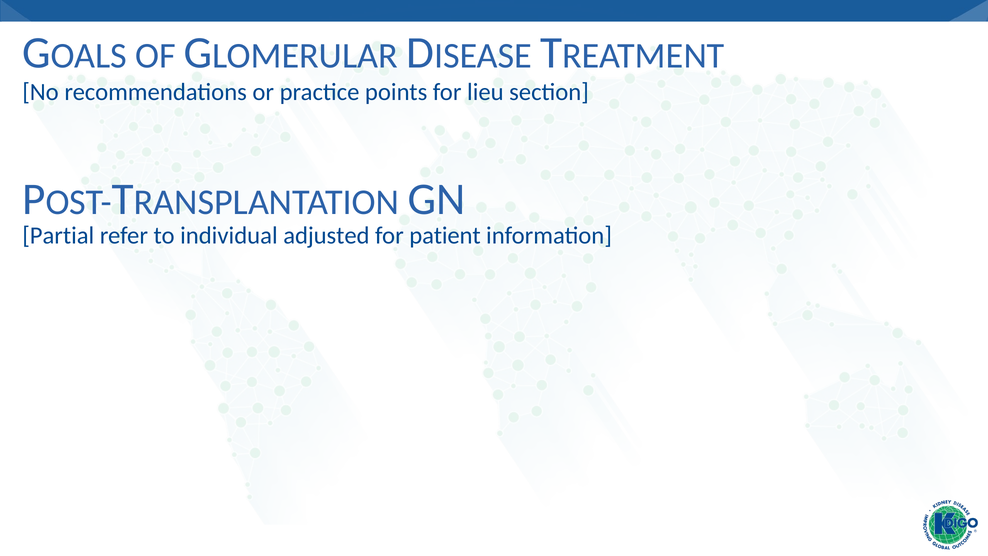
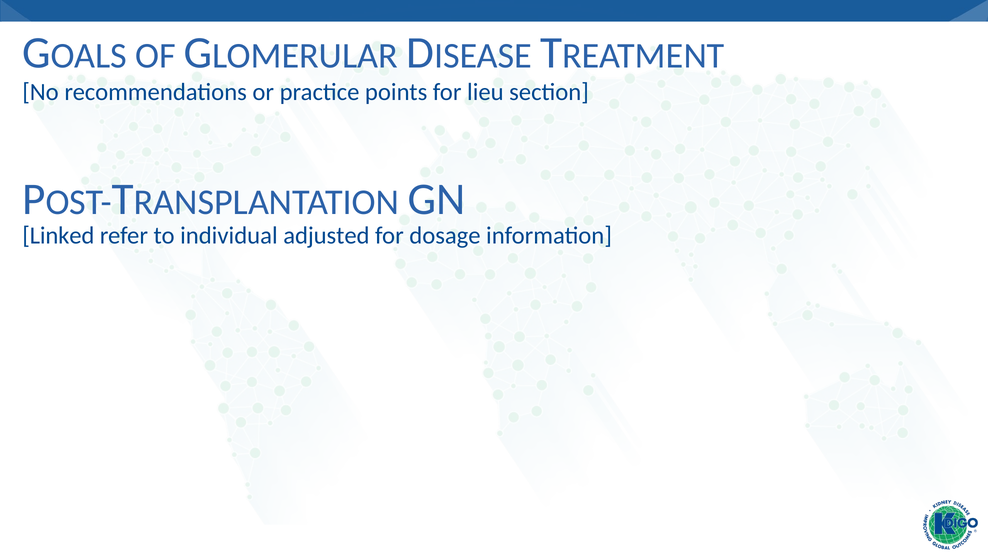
Partial: Partial -> Linked
patient: patient -> dosage
